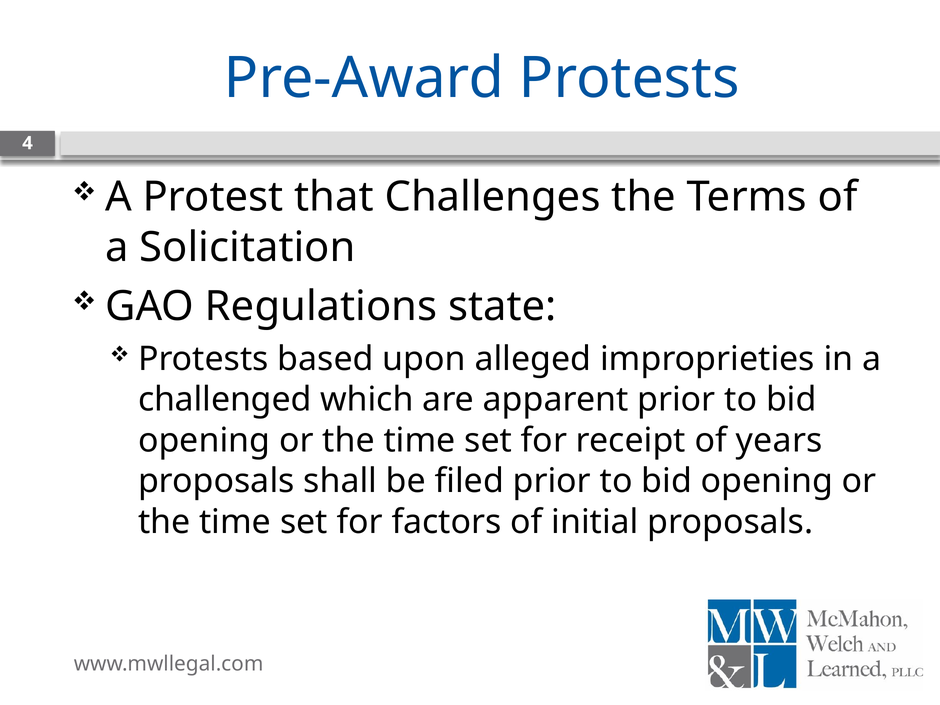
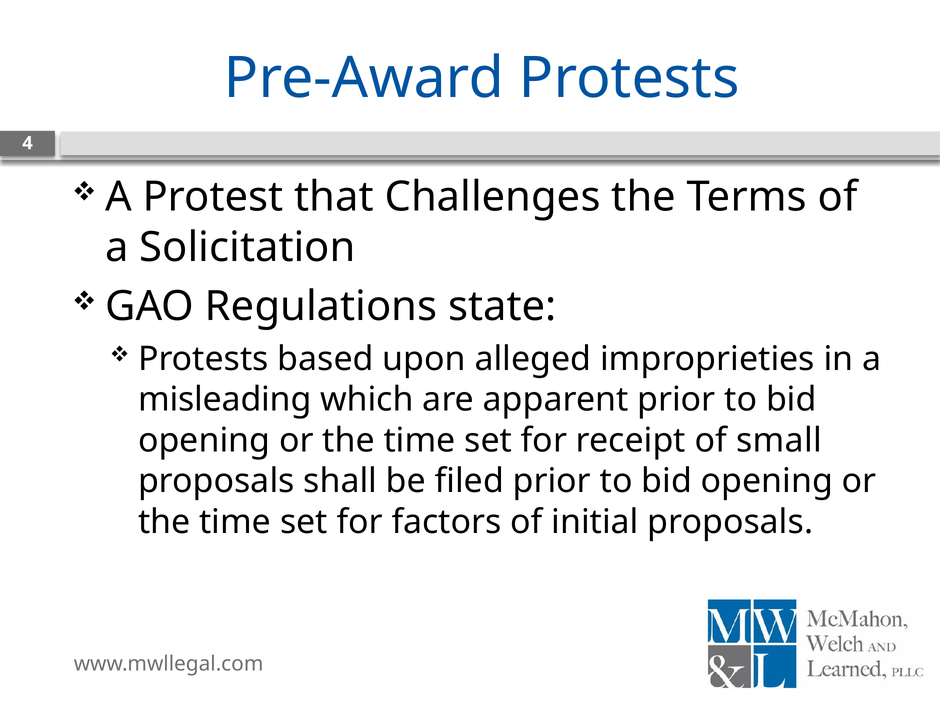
challenged: challenged -> misleading
years: years -> small
